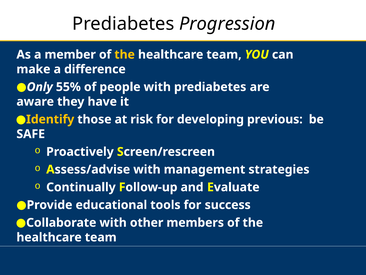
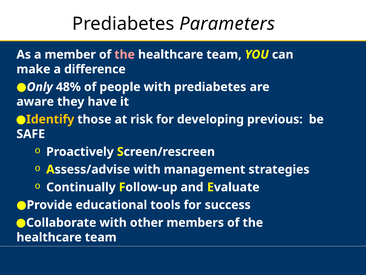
Progression: Progression -> Parameters
the at (125, 54) colour: yellow -> pink
55%: 55% -> 48%
